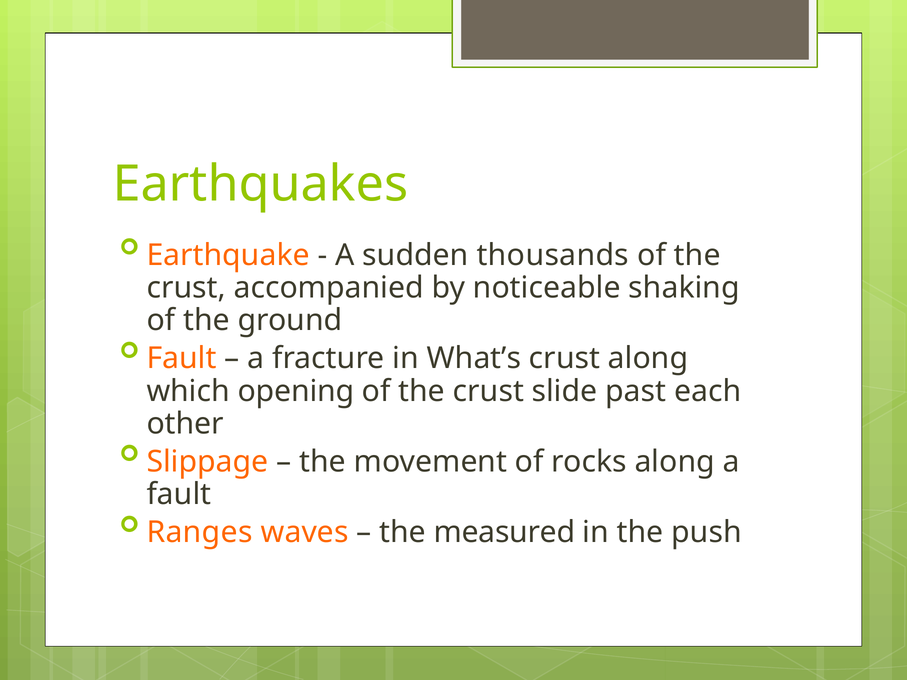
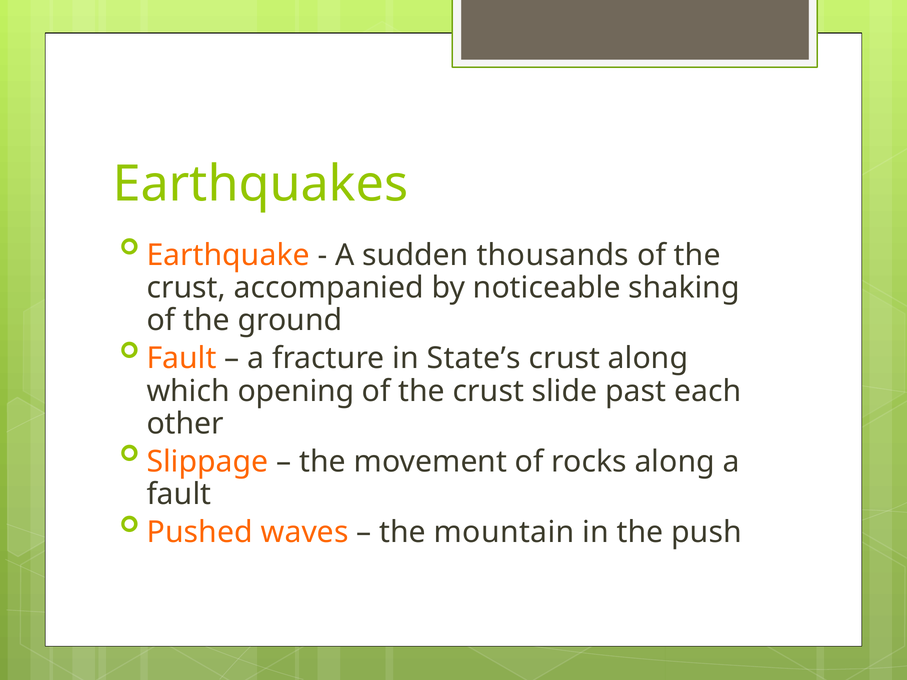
What’s: What’s -> State’s
Ranges: Ranges -> Pushed
measured: measured -> mountain
